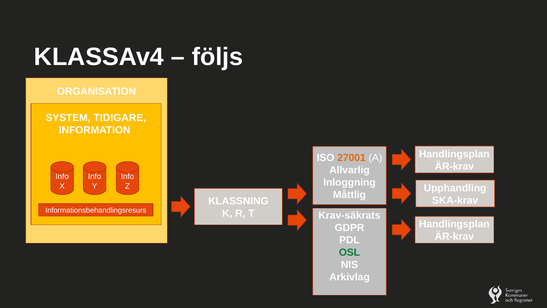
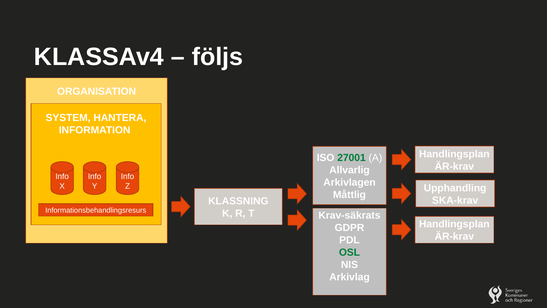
TIDIGARE: TIDIGARE -> HANTERA
27001 colour: orange -> green
Inloggning: Inloggning -> Arkivlagen
